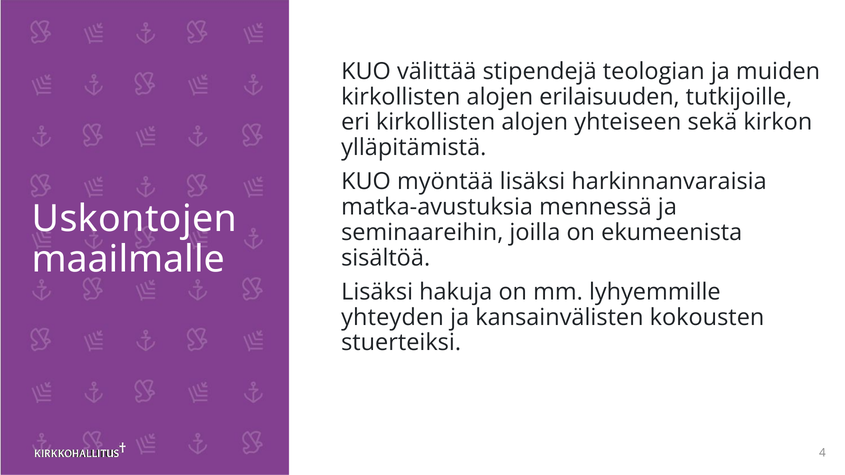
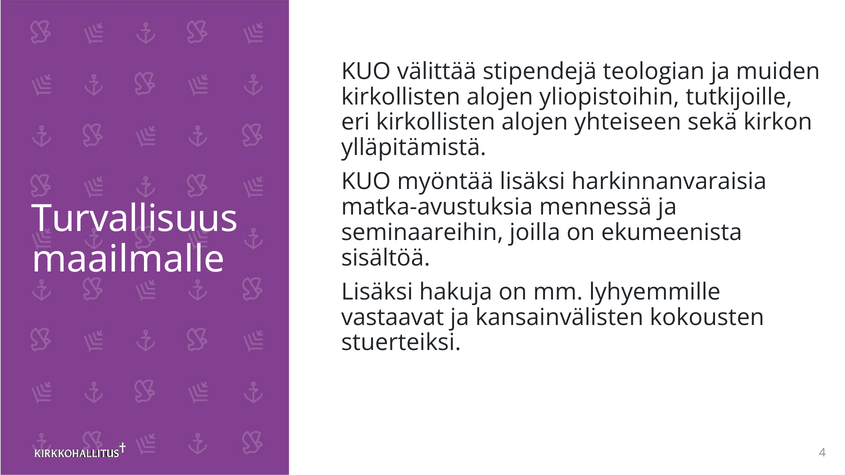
erilaisuuden: erilaisuuden -> yliopistoihin
Uskontojen: Uskontojen -> Turvallisuus
yhteyden: yhteyden -> vastaavat
